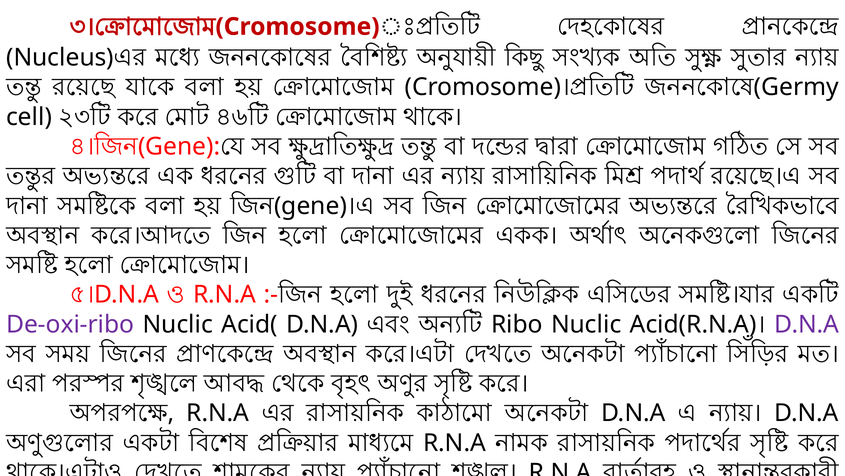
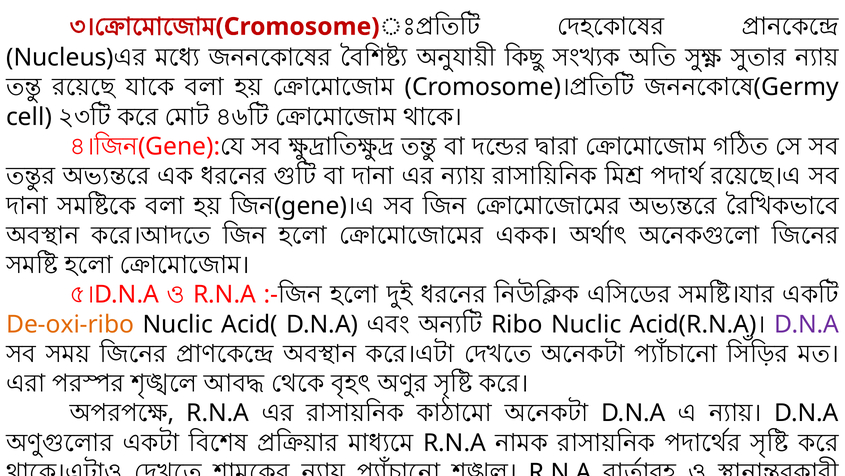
De-oxi-ribo colour: purple -> orange
